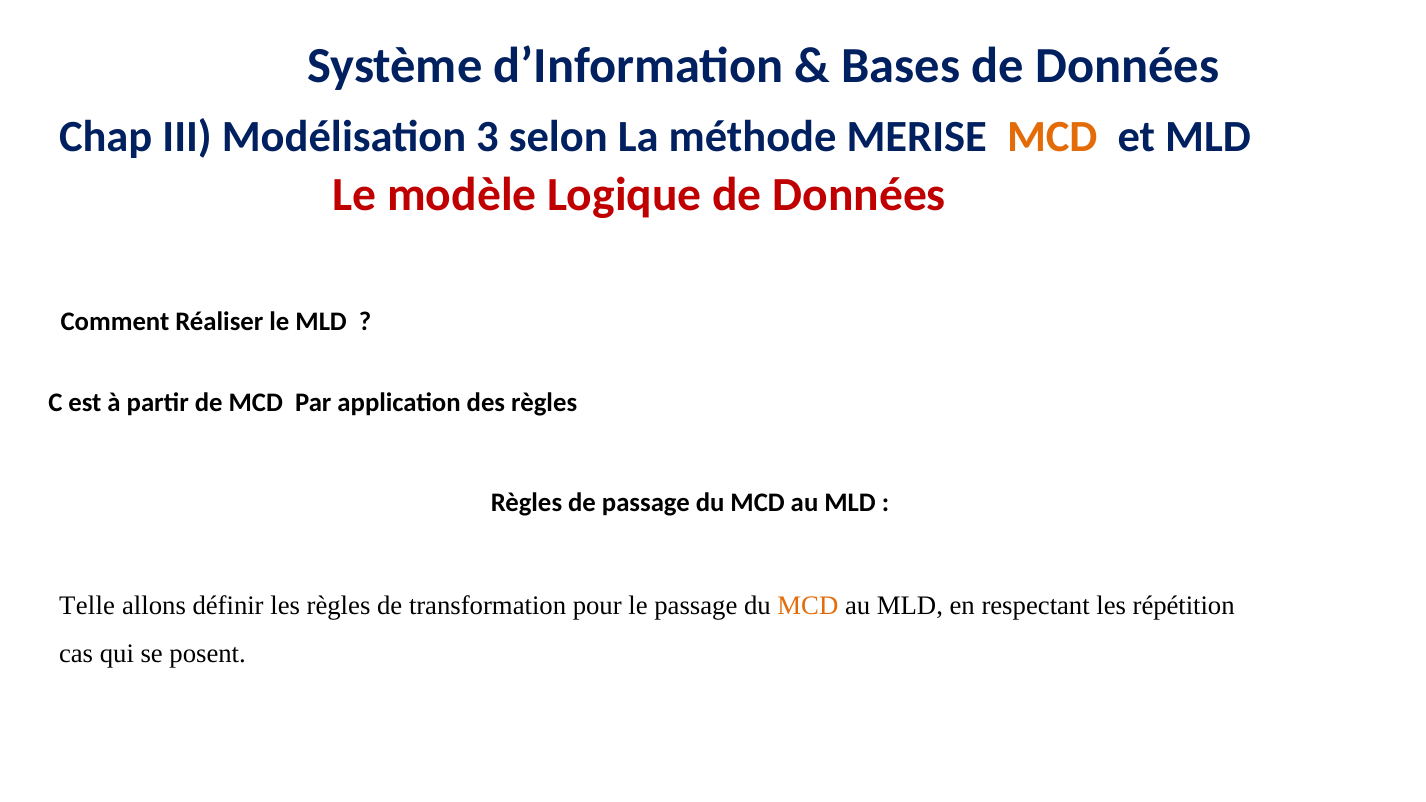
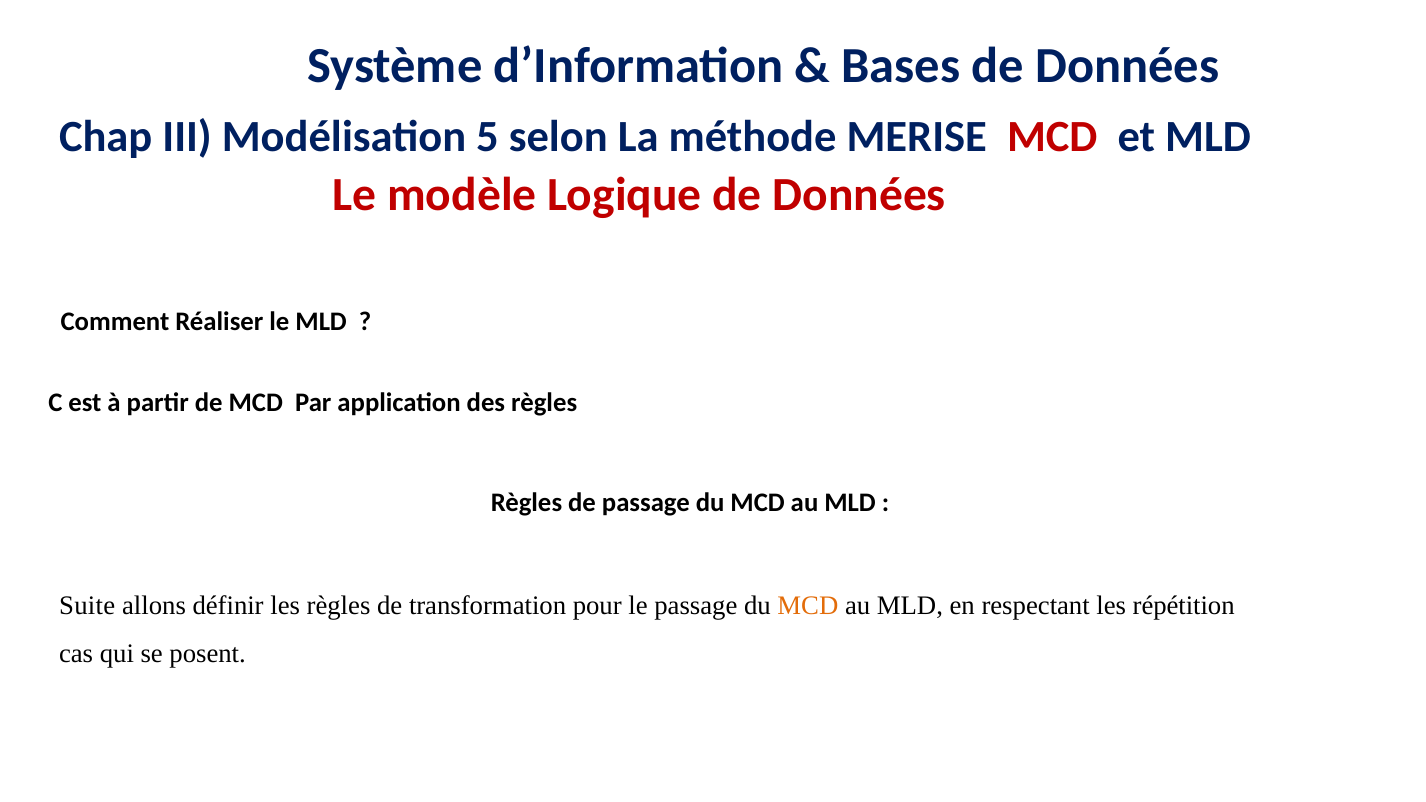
3: 3 -> 5
MCD at (1052, 137) colour: orange -> red
Telle: Telle -> Suite
